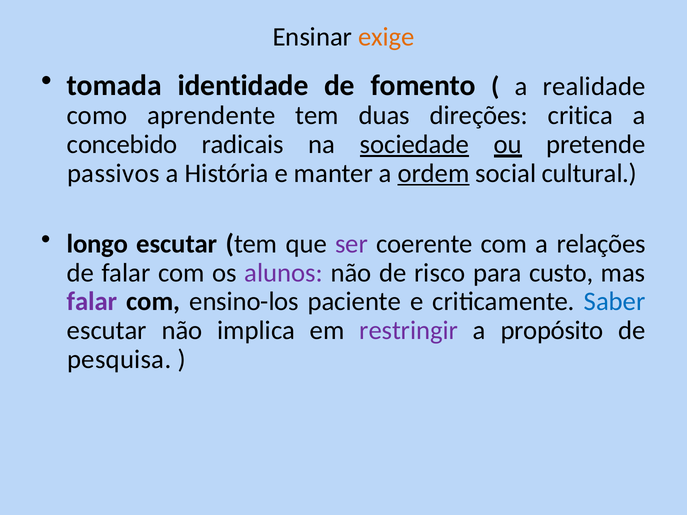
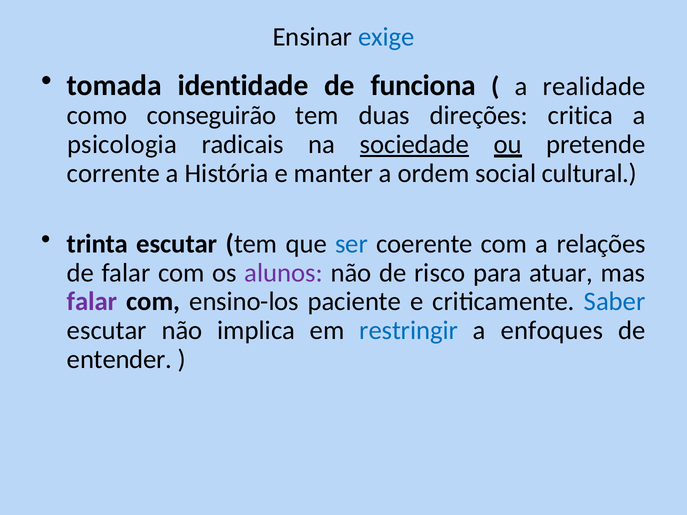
exige colour: orange -> blue
fomento: fomento -> funciona
aprendente: aprendente -> conseguirão
concebido: concebido -> psicologia
passivos: passivos -> corrente
ordem underline: present -> none
longo: longo -> trinta
ser colour: purple -> blue
custo: custo -> atuar
restringir colour: purple -> blue
propósito: propósito -> enfoques
pesquisa: pesquisa -> entender
